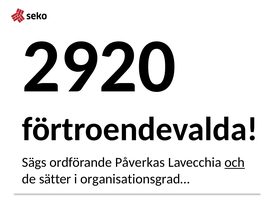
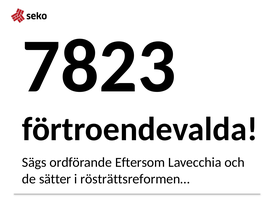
2920: 2920 -> 7823
Påverkas: Påverkas -> Eftersom
och underline: present -> none
organisationsgrad…: organisationsgrad… -> rösträttsreformen…
